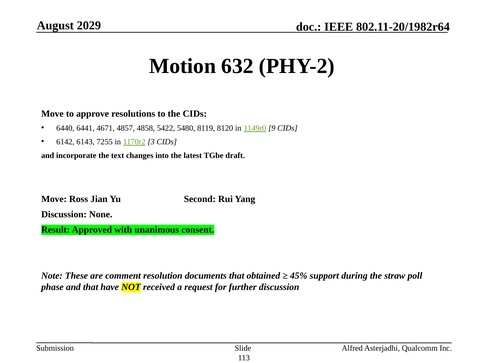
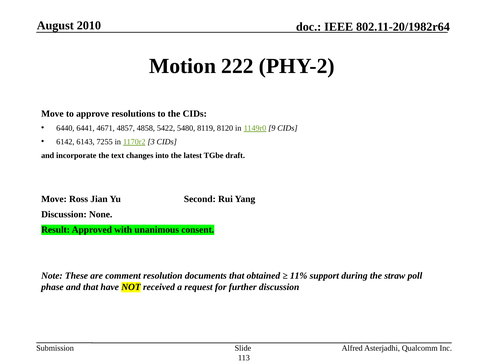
2029: 2029 -> 2010
632: 632 -> 222
45%: 45% -> 11%
